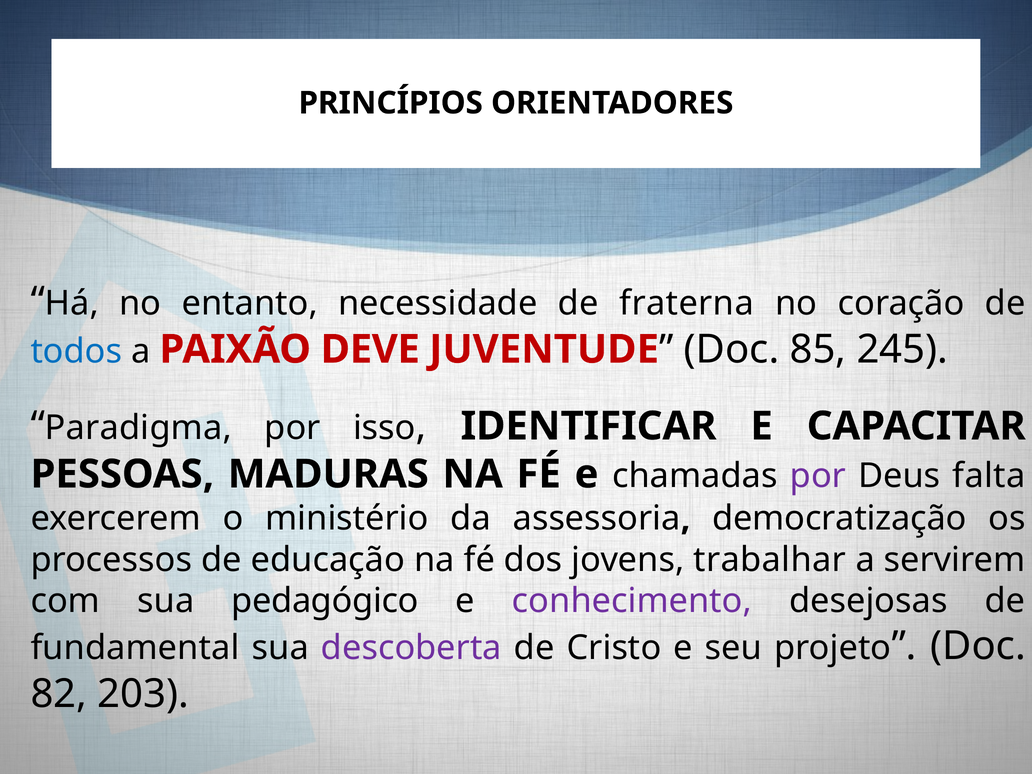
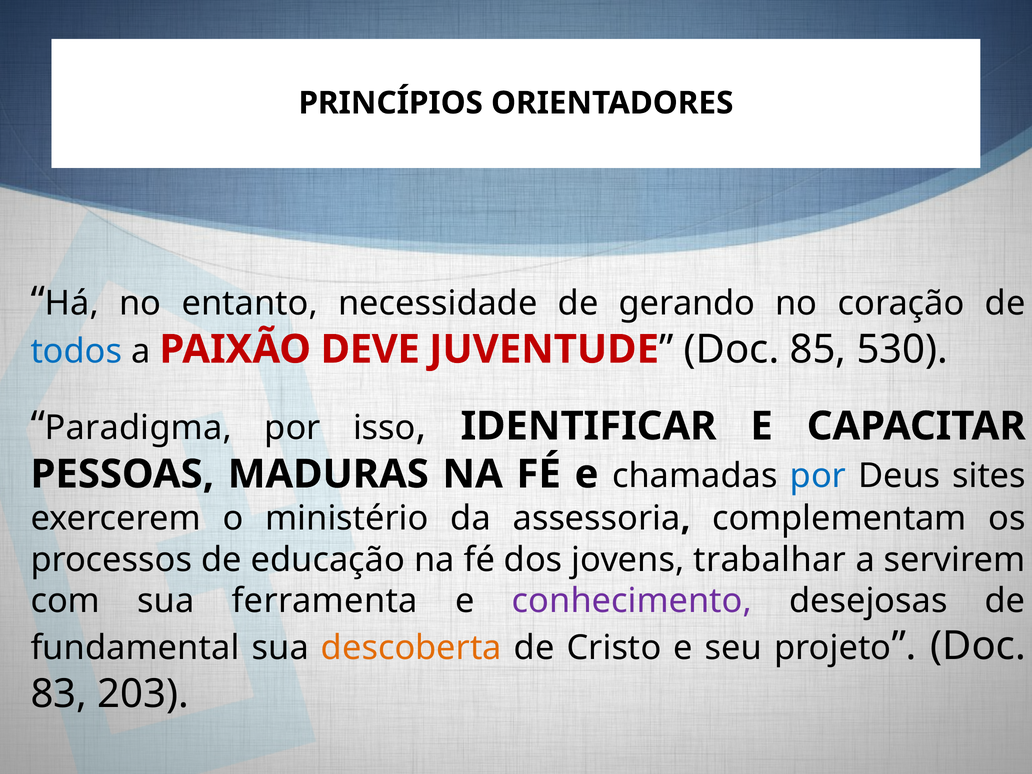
fraterna: fraterna -> gerando
245: 245 -> 530
por at (818, 476) colour: purple -> blue
falta: falta -> sites
democratização: democratização -> complementam
pedagógico: pedagógico -> ferramenta
descoberta colour: purple -> orange
82: 82 -> 83
